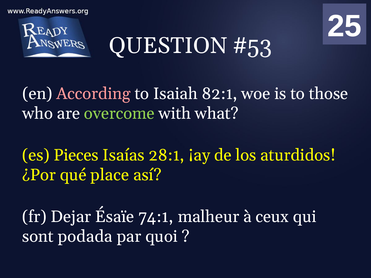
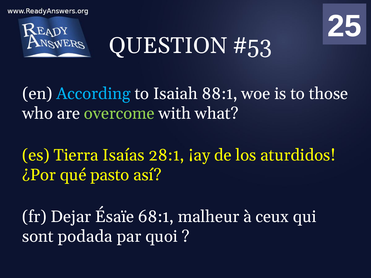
According colour: pink -> light blue
82:1: 82:1 -> 88:1
Pieces: Pieces -> Tierra
place: place -> pasto
74:1: 74:1 -> 68:1
